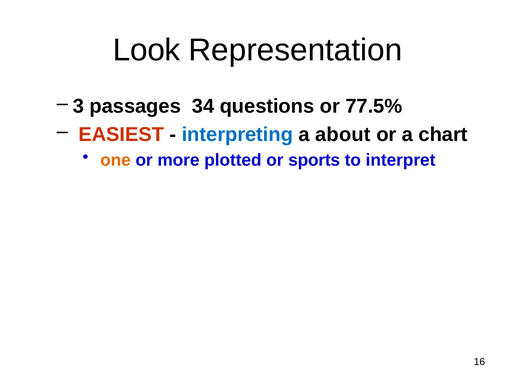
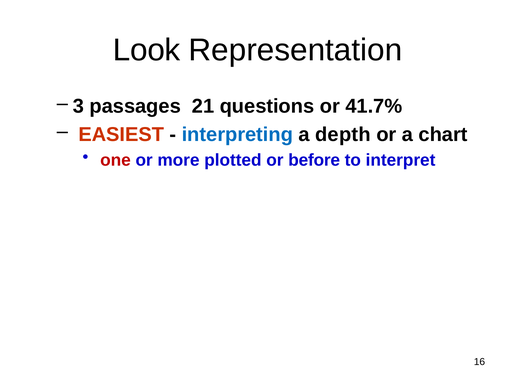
34: 34 -> 21
77.5%: 77.5% -> 41.7%
about: about -> depth
one colour: orange -> red
sports: sports -> before
